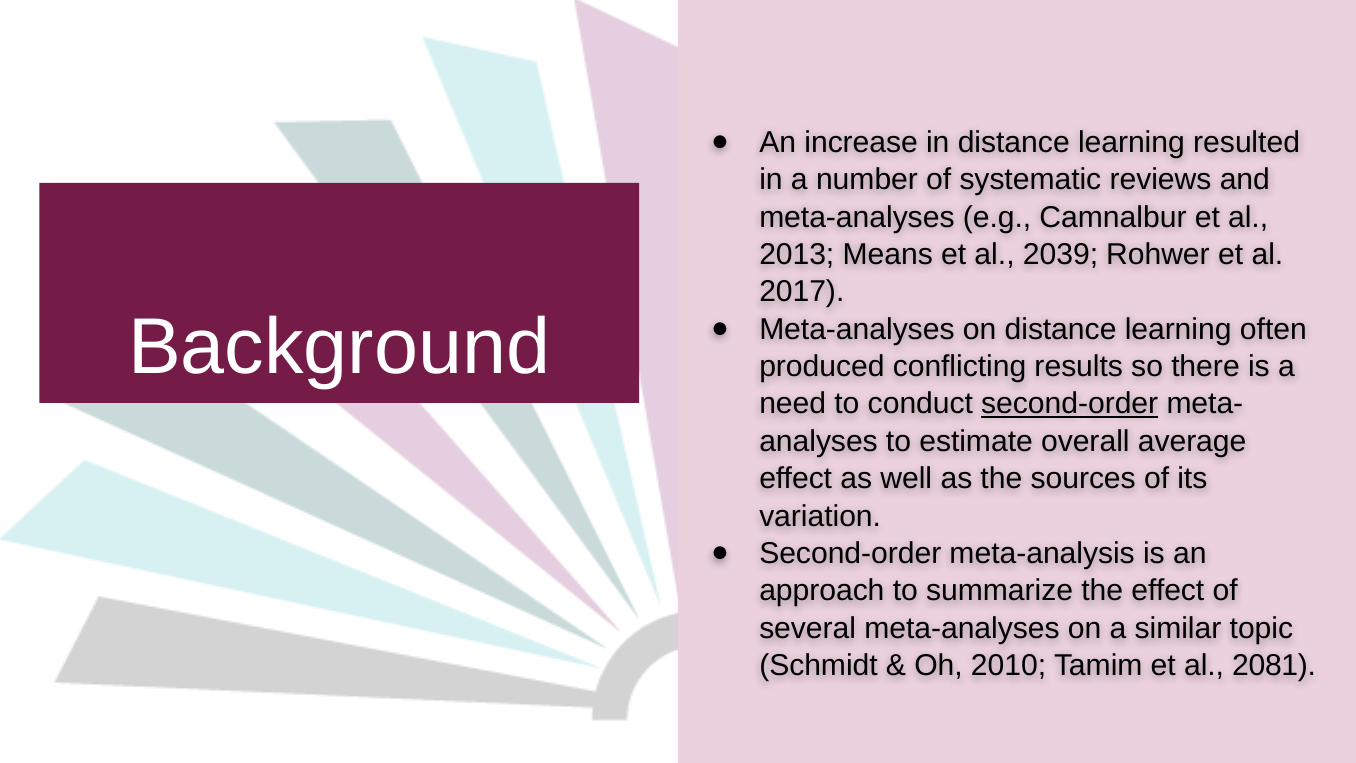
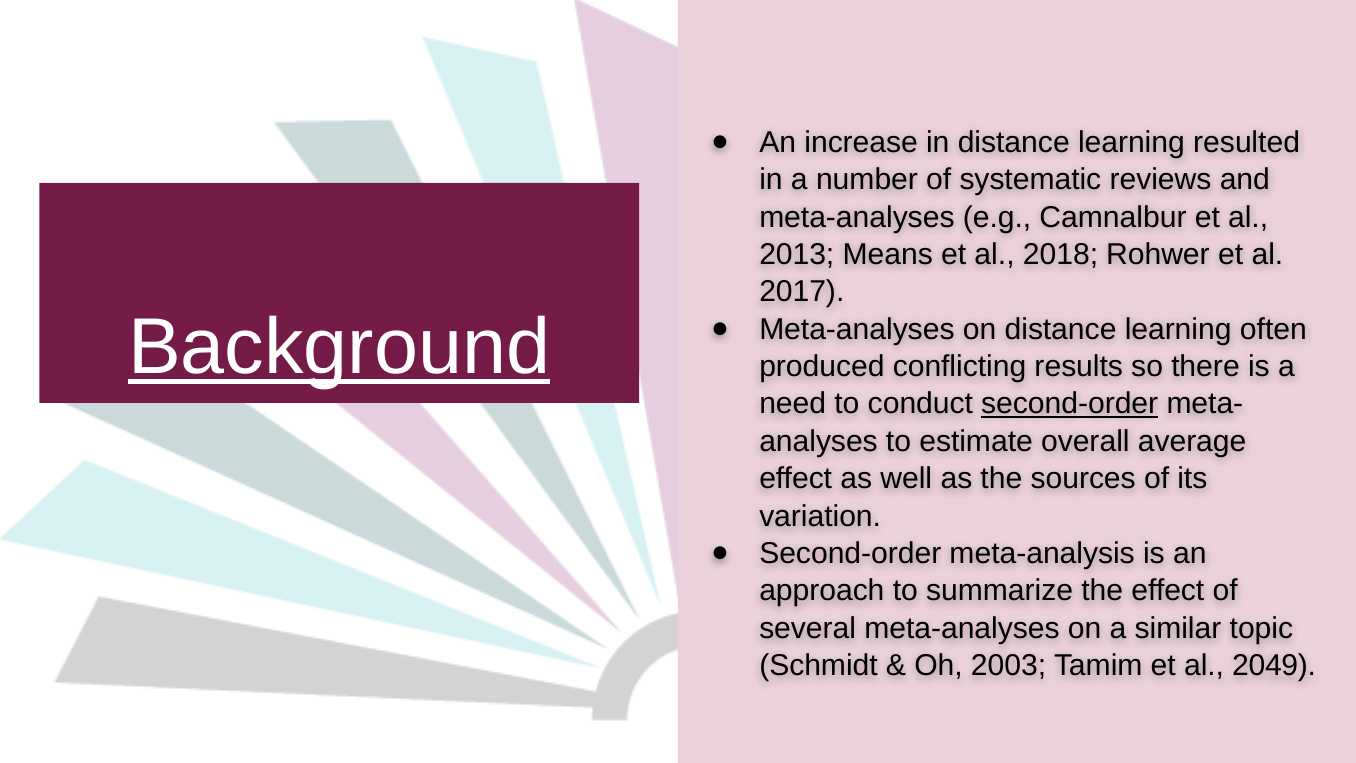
2039: 2039 -> 2018
Background underline: none -> present
2010: 2010 -> 2003
2081: 2081 -> 2049
